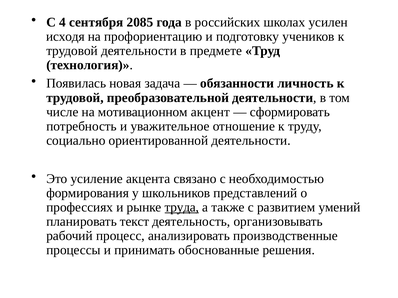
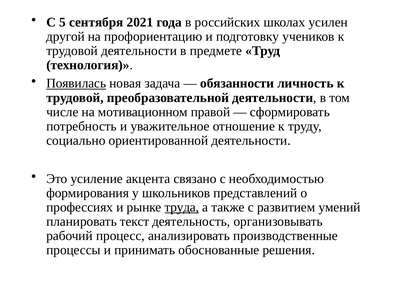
4: 4 -> 5
2085: 2085 -> 2021
исходя: исходя -> другой
Появилась underline: none -> present
акцент: акцент -> правой
